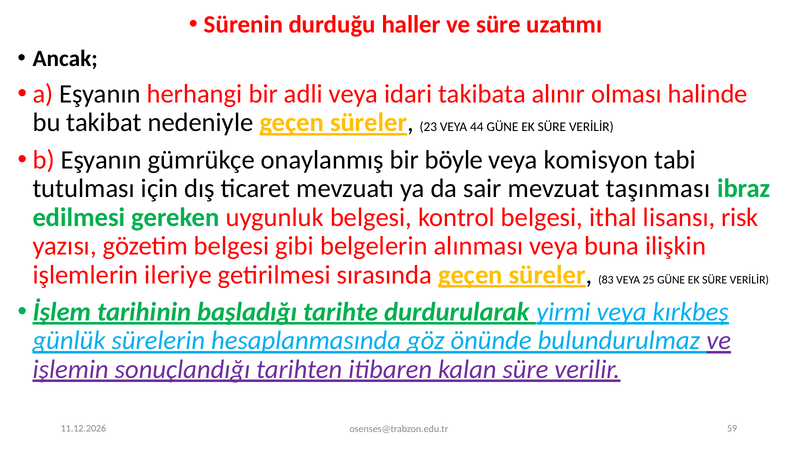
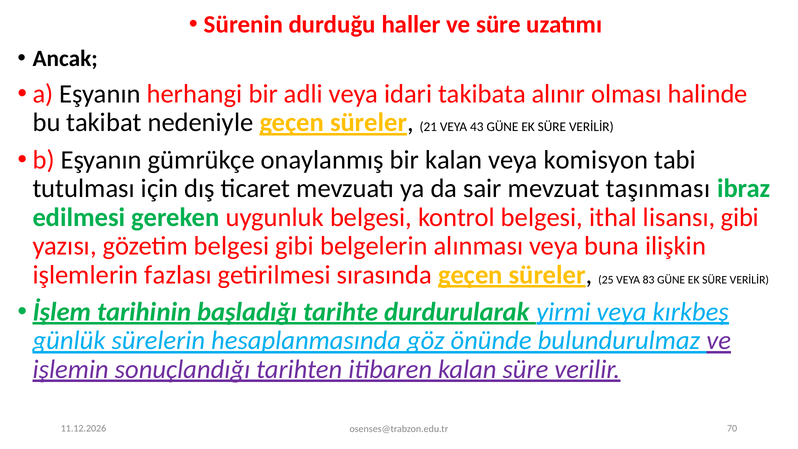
23: 23 -> 21
44: 44 -> 43
bir böyle: böyle -> kalan
lisansı risk: risk -> gibi
ileriye: ileriye -> fazlası
83: 83 -> 25
25: 25 -> 83
59: 59 -> 70
